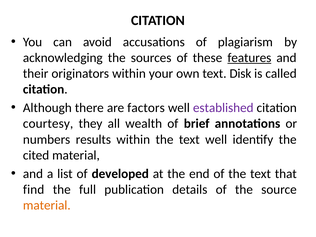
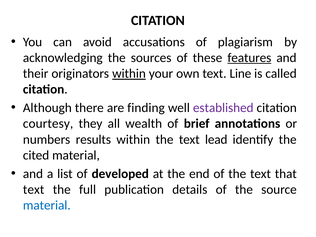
within at (129, 74) underline: none -> present
Disk: Disk -> Line
factors: factors -> finding
text well: well -> lead
find at (34, 189): find -> text
material at (47, 205) colour: orange -> blue
